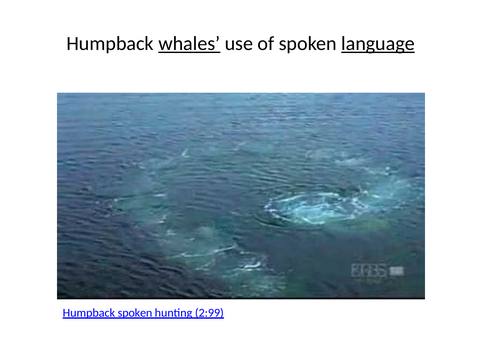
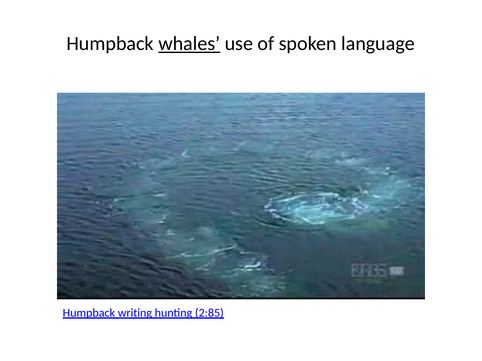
language underline: present -> none
Humpback spoken: spoken -> writing
2:99: 2:99 -> 2:85
